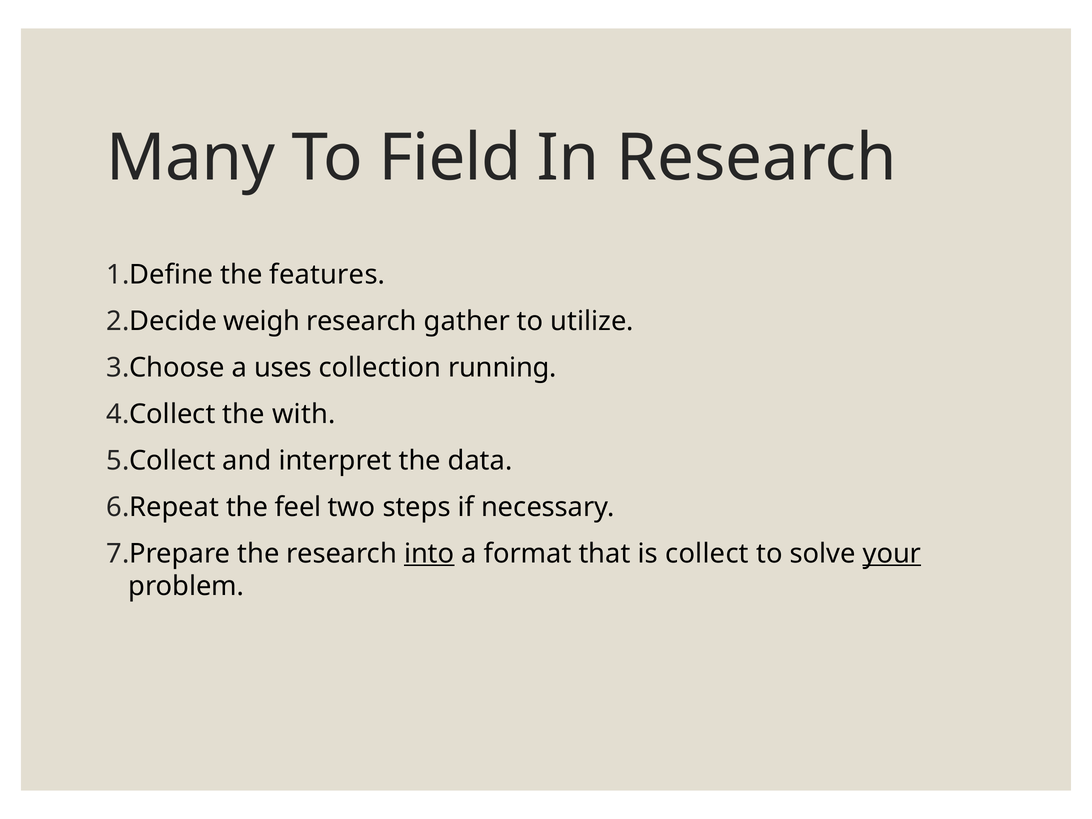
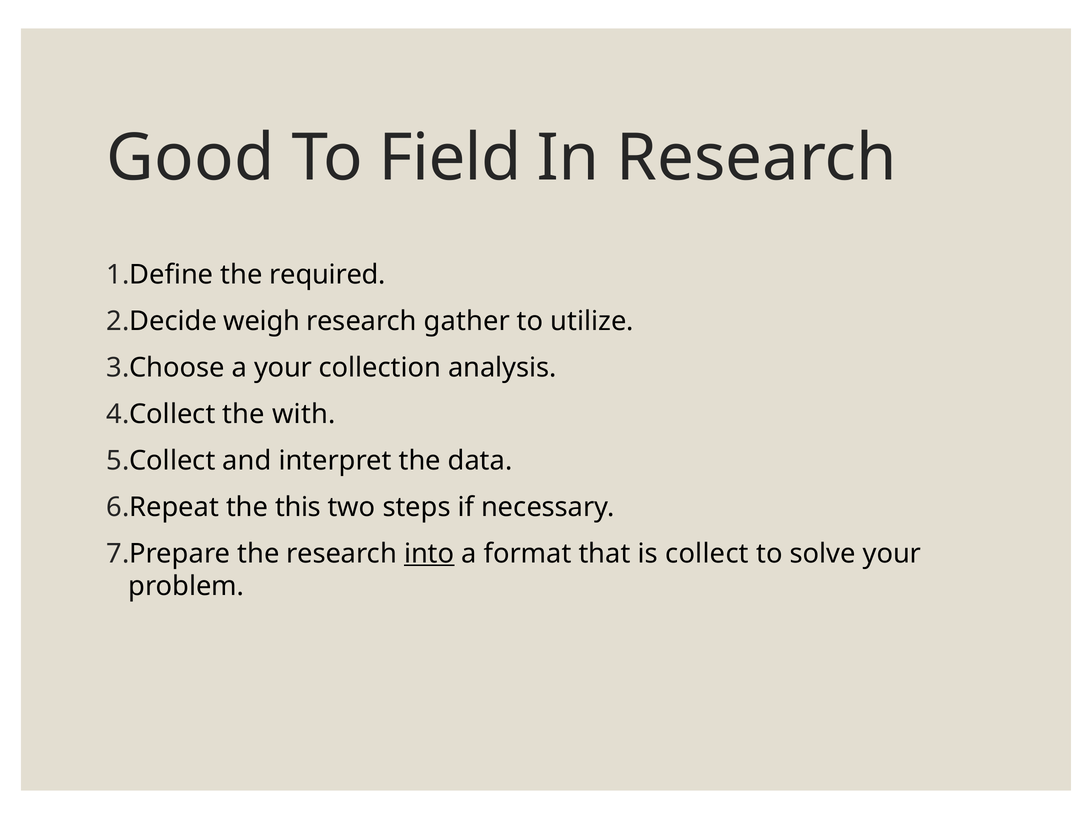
Many: Many -> Good
features: features -> required
a uses: uses -> your
running: running -> analysis
feel: feel -> this
your at (892, 553) underline: present -> none
